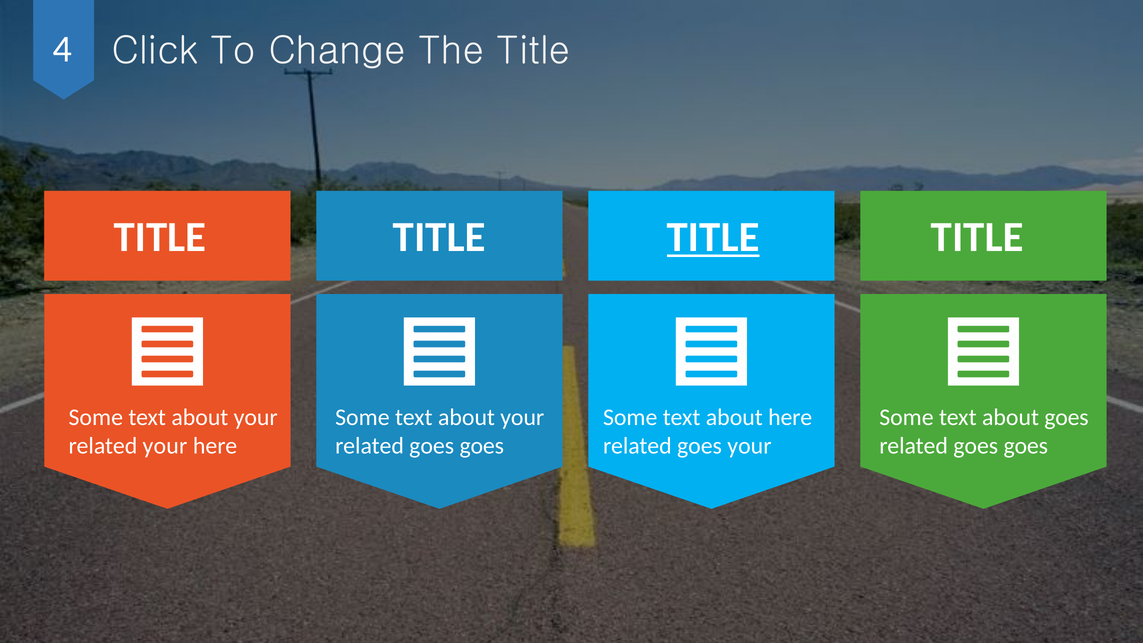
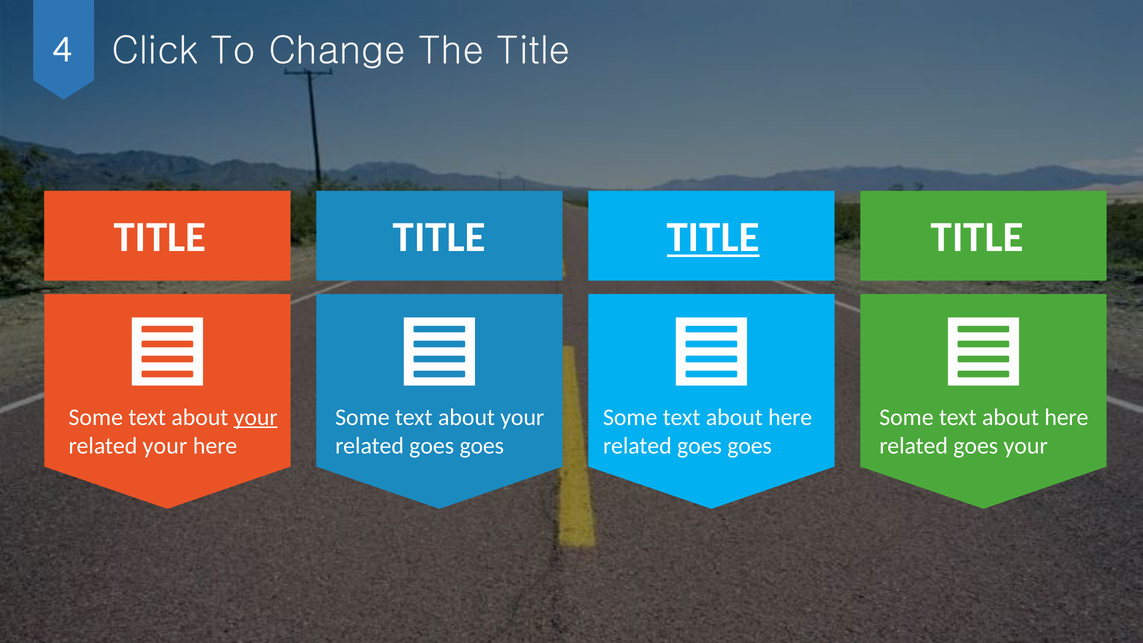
your at (256, 417) underline: none -> present
goes at (1066, 417): goes -> here
your at (749, 446): your -> goes
goes at (1026, 446): goes -> your
